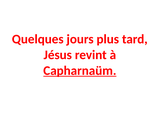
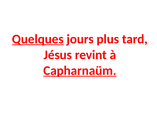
Quelques underline: none -> present
